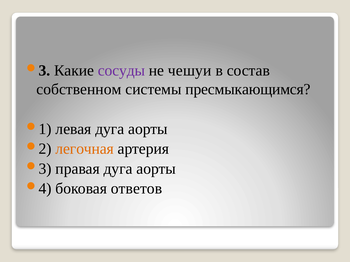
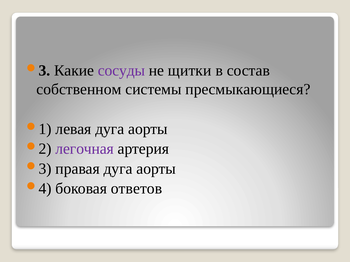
чешуи: чешуи -> щитки
пресмыкающимся: пресмыкающимся -> пресмыкающиеся
легочная colour: orange -> purple
